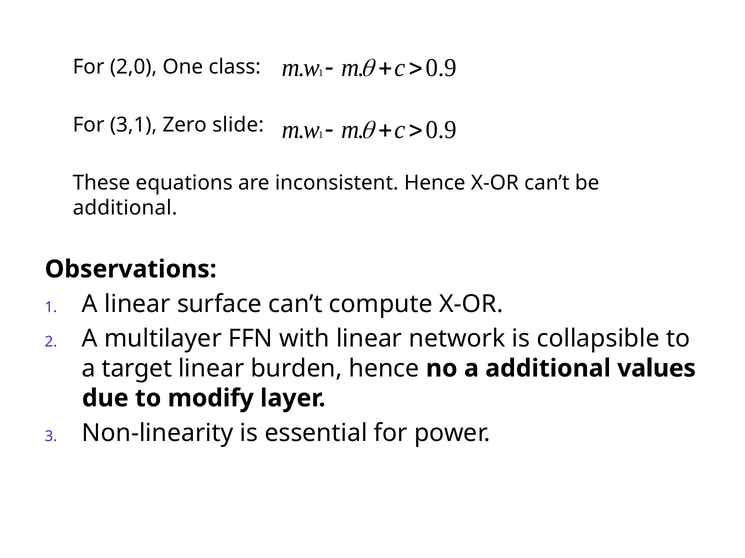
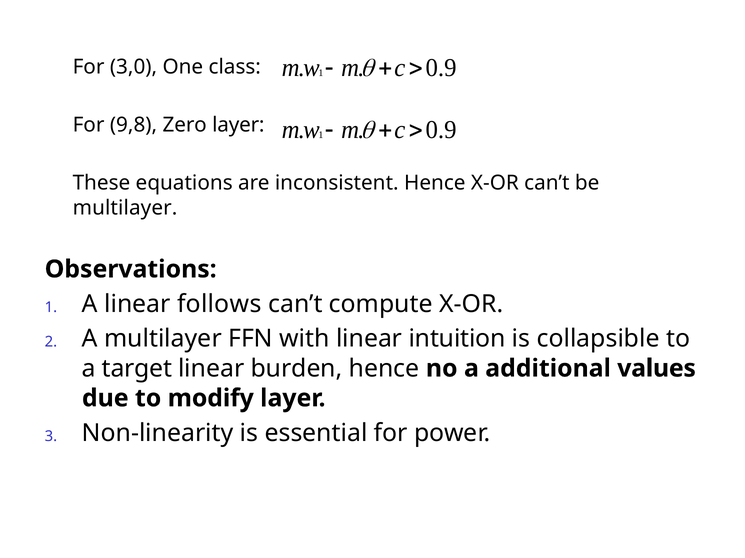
2,0: 2,0 -> 3,0
3,1: 3,1 -> 9,8
Zero slide: slide -> layer
additional at (125, 208): additional -> multilayer
surface: surface -> follows
network: network -> intuition
